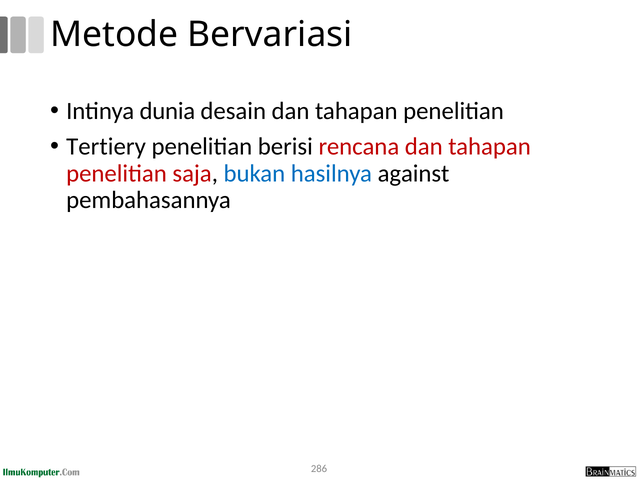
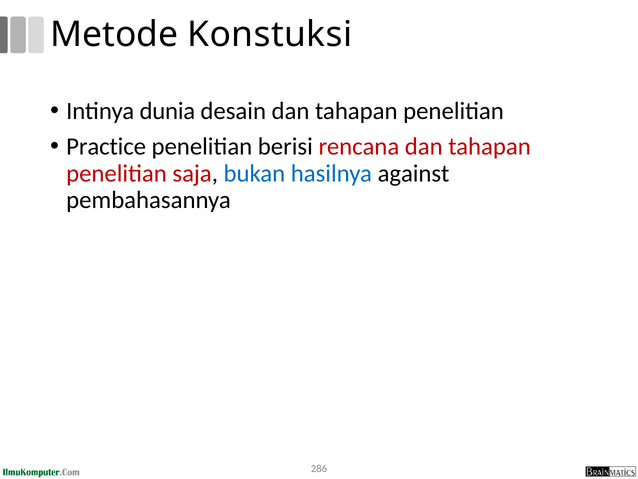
Bervariasi: Bervariasi -> Konstuksi
Tertiery: Tertiery -> Practice
